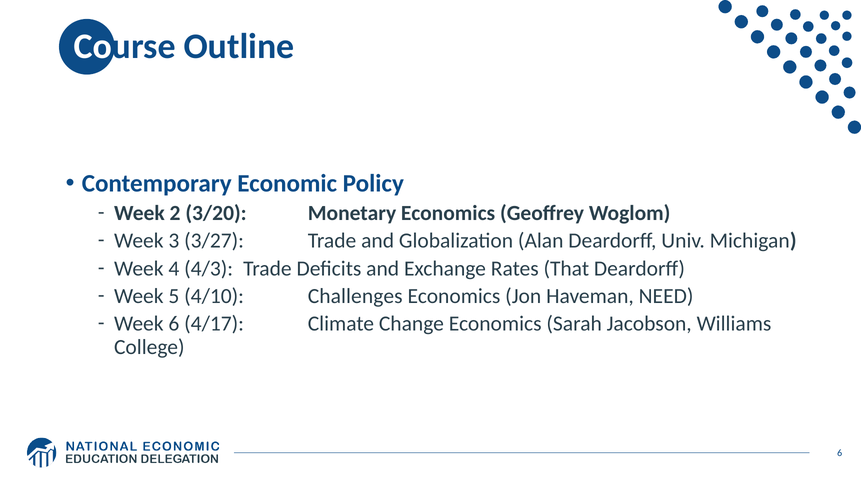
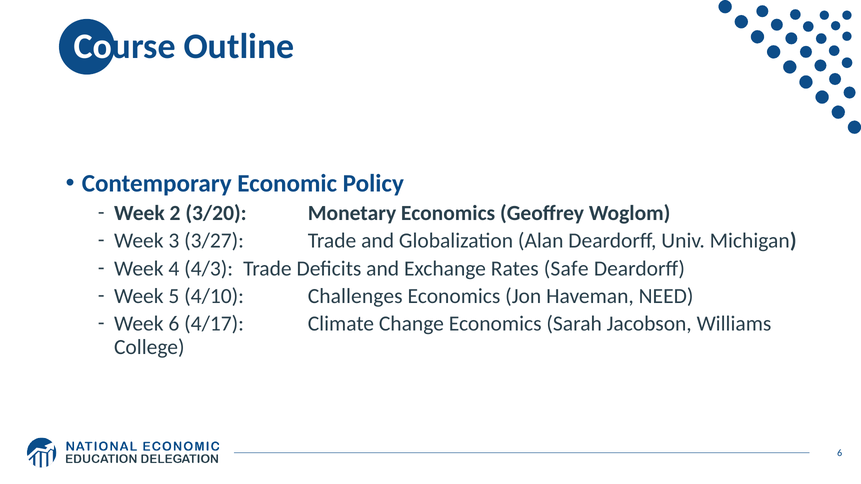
That: That -> Safe
